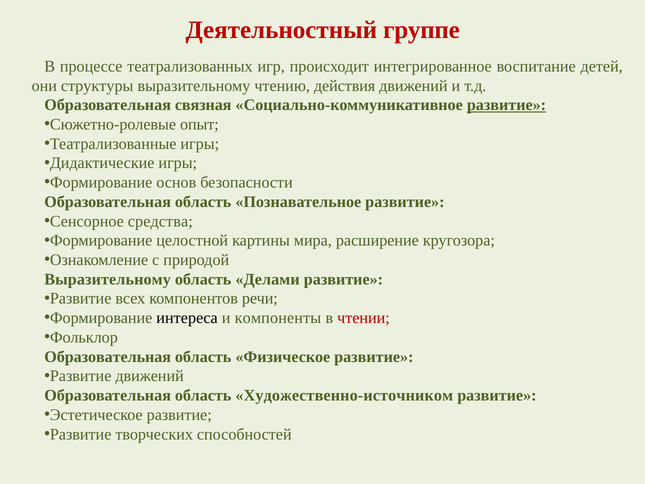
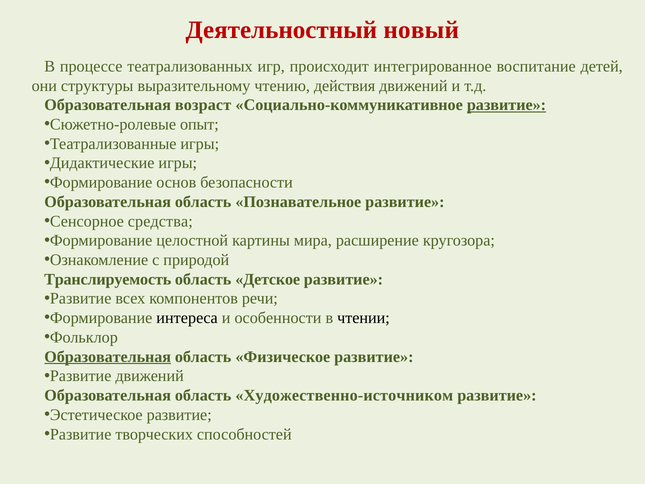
группе: группе -> новый
связная: связная -> возраст
Выразительному at (108, 279): Выразительному -> Транслируемость
Делами: Делами -> Детское
компоненты: компоненты -> особенности
чтении colour: red -> black
Образовательная at (108, 357) underline: none -> present
